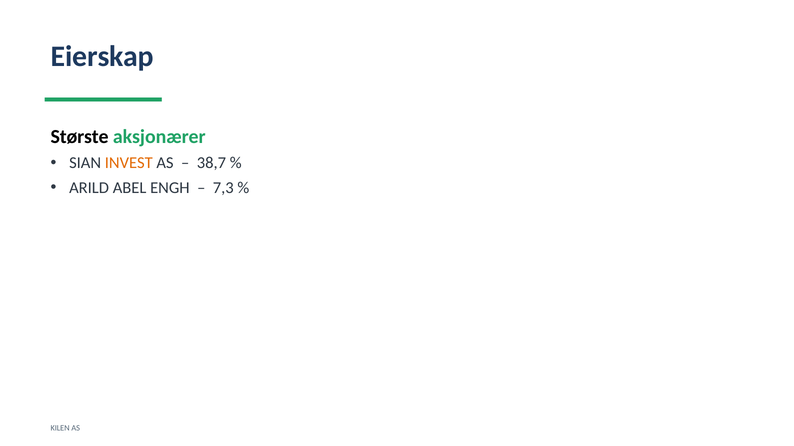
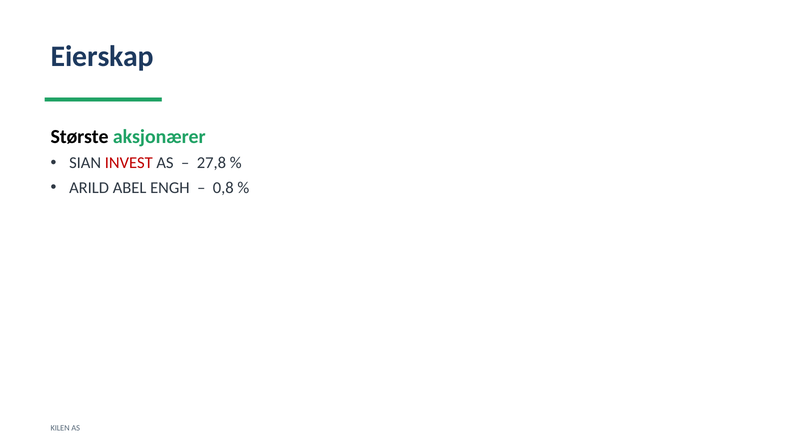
INVEST colour: orange -> red
38,7: 38,7 -> 27,8
7,3: 7,3 -> 0,8
